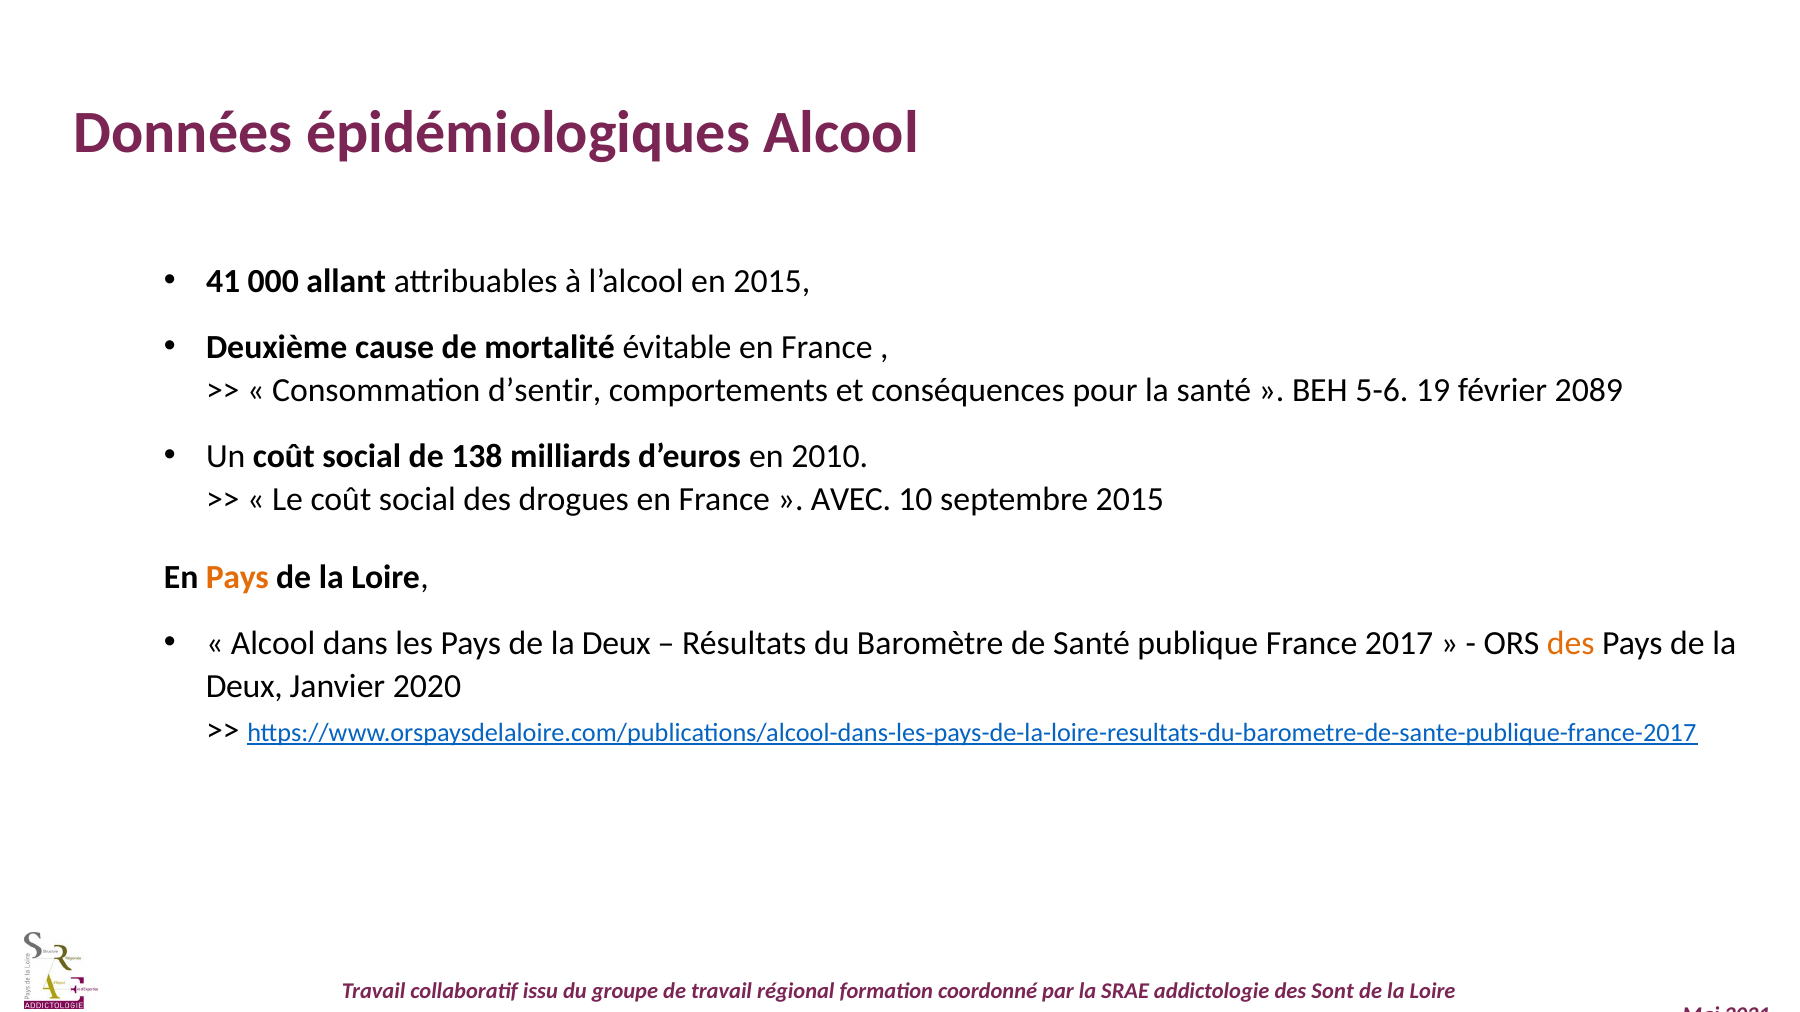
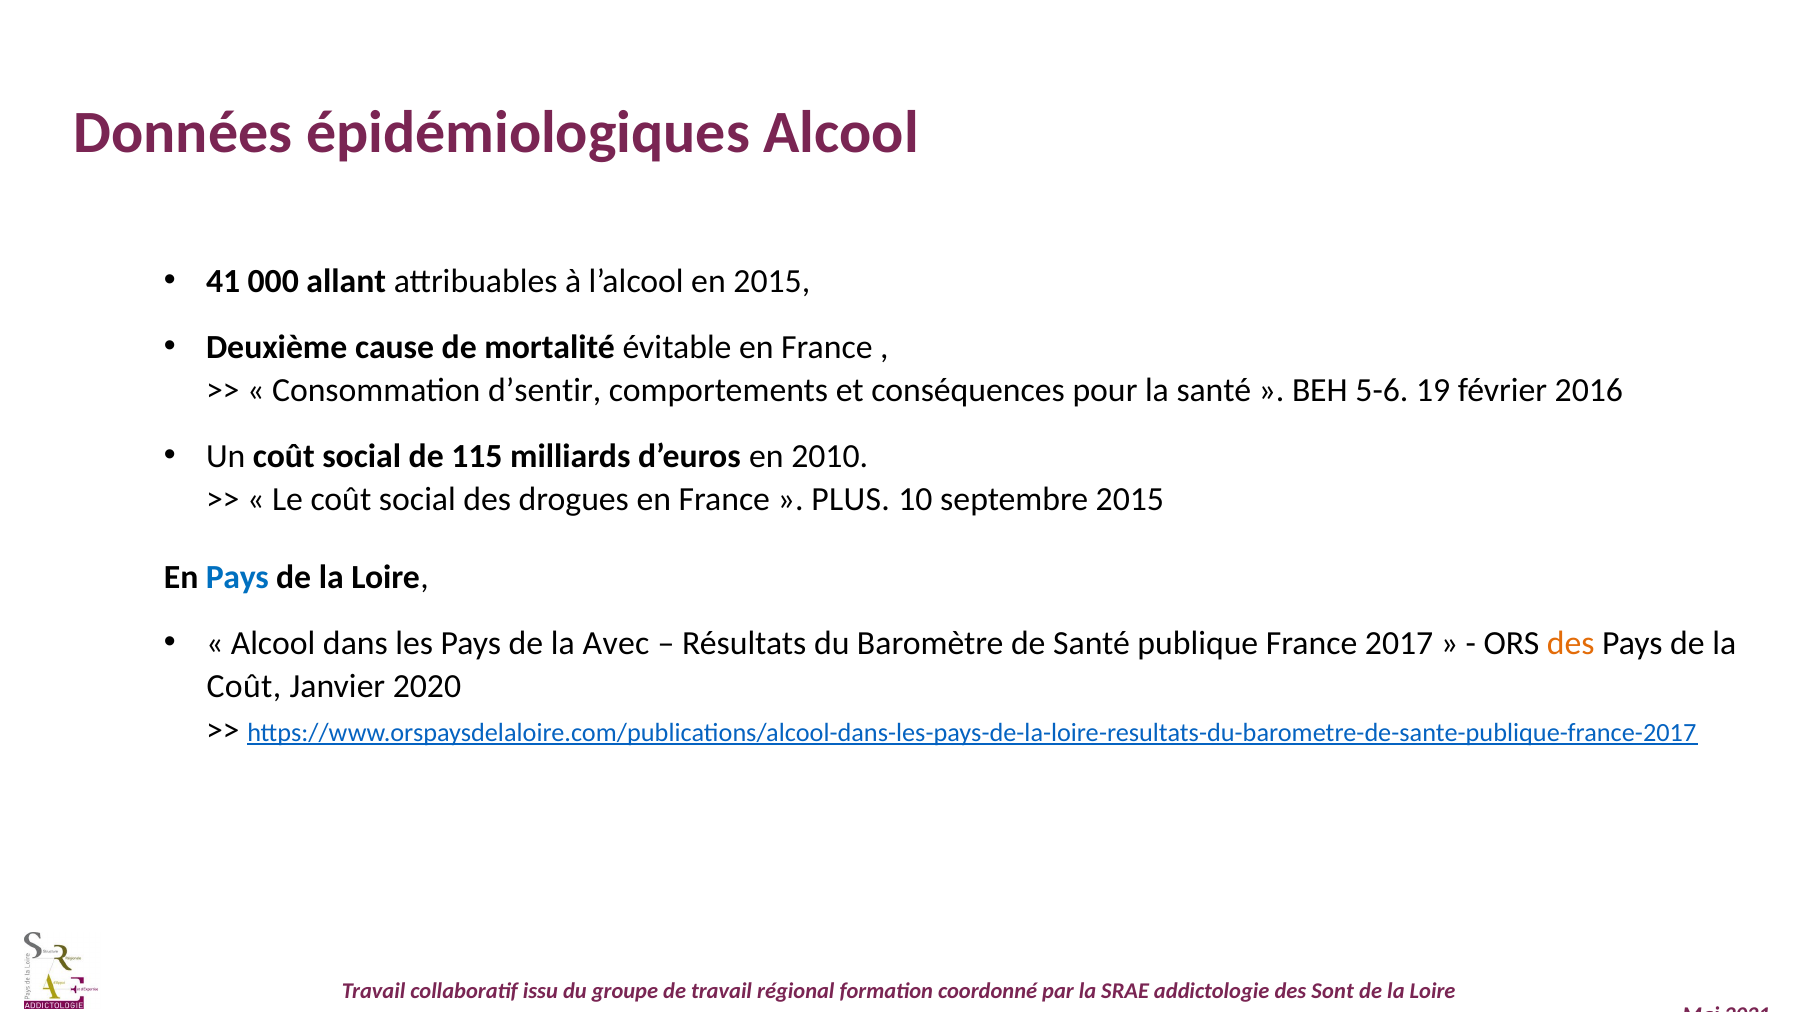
2089: 2089 -> 2016
138: 138 -> 115
AVEC: AVEC -> PLUS
Pays at (237, 578) colour: orange -> blue
Deux at (616, 644): Deux -> Avec
Deux at (244, 687): Deux -> Coût
